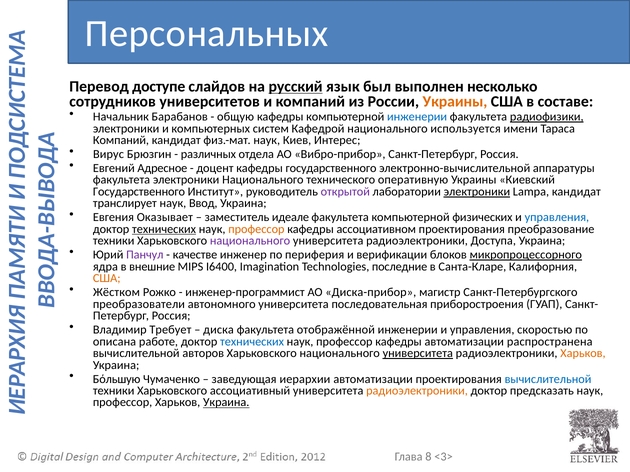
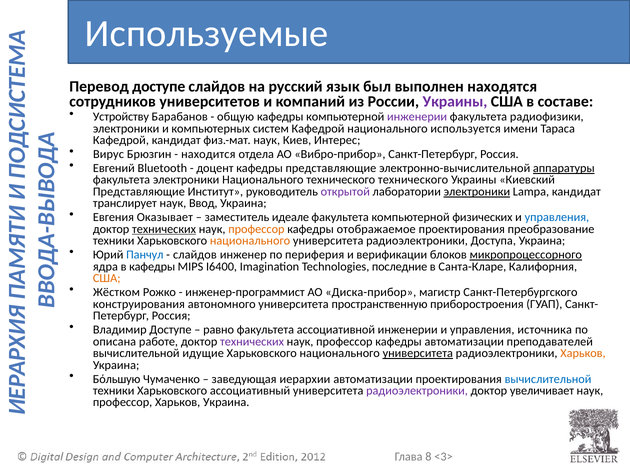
Персональных: Персональных -> Используемые
русский underline: present -> none
несколько: несколько -> находятся
Украины at (455, 102) colour: orange -> purple
Начальник: Начальник -> Устройству
инженерии at (417, 117) colour: blue -> purple
радиофизики underline: present -> none
Компаний at (121, 140): Компаний -> Кафедрой
различных: различных -> находится
Адресное: Адресное -> Bluetooth
кафедры государственного: государственного -> представляющие
аппаратуры underline: none -> present
технического оперативную: оперативную -> технического
Государственного at (139, 192): Государственного -> Представляющие
ассоциативном: ассоциативном -> отображаемое
национального at (250, 241) colour: purple -> orange
Панчул colour: purple -> blue
качестве at (195, 255): качестве -> слайдов
в внешние: внешние -> кафедры
преобразователи: преобразователи -> конструирования
последовательная: последовательная -> пространственную
Владимир Требует: Требует -> Доступе
диска: диска -> равно
отображённой: отображённой -> ассоциативной
скоростью: скоростью -> источника
технических at (252, 342) colour: blue -> purple
распространена: распространена -> преподавателей
авторов: авторов -> идущие
радиоэлектроники at (417, 391) colour: orange -> purple
предсказать: предсказать -> увеличивает
Украина at (226, 403) underline: present -> none
